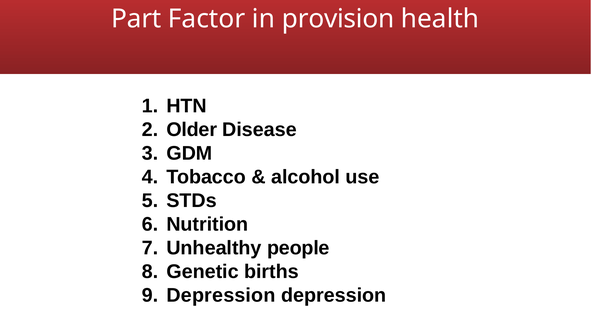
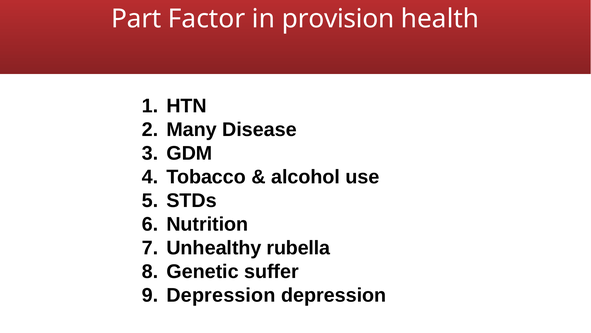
Older: Older -> Many
people: people -> rubella
births: births -> suffer
